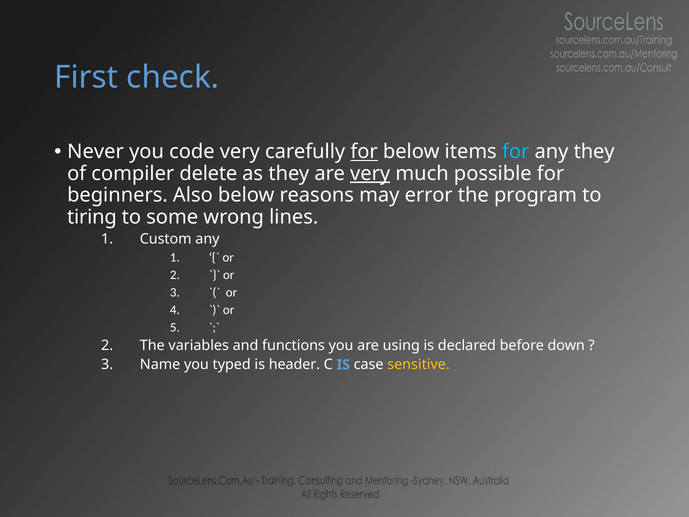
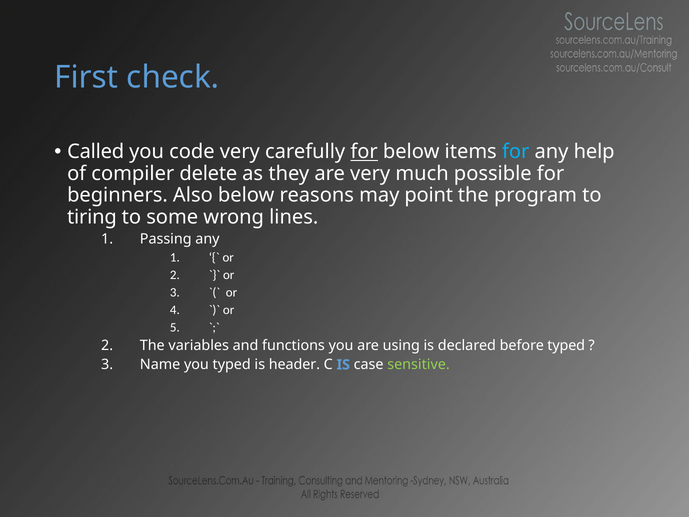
Never: Never -> Called
any they: they -> help
very at (370, 173) underline: present -> none
error: error -> point
Custom: Custom -> Passing
before down: down -> typed
sensitive colour: yellow -> light green
